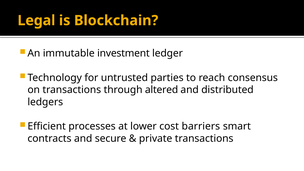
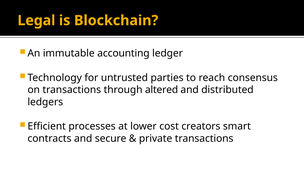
investment: investment -> accounting
barriers: barriers -> creators
